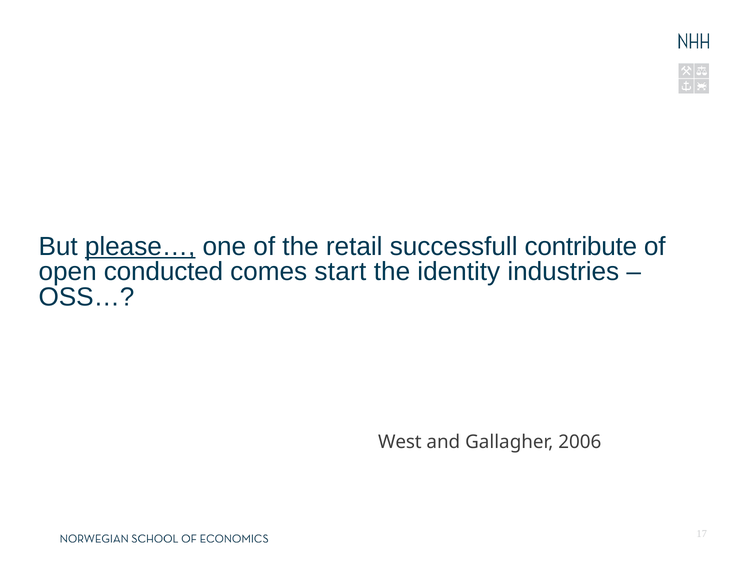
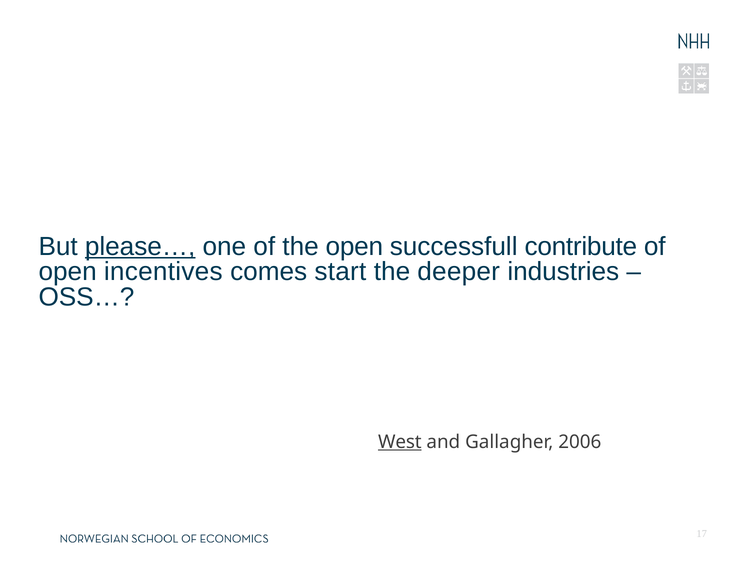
the retail: retail -> open
conducted: conducted -> incentives
identity: identity -> deeper
West underline: none -> present
